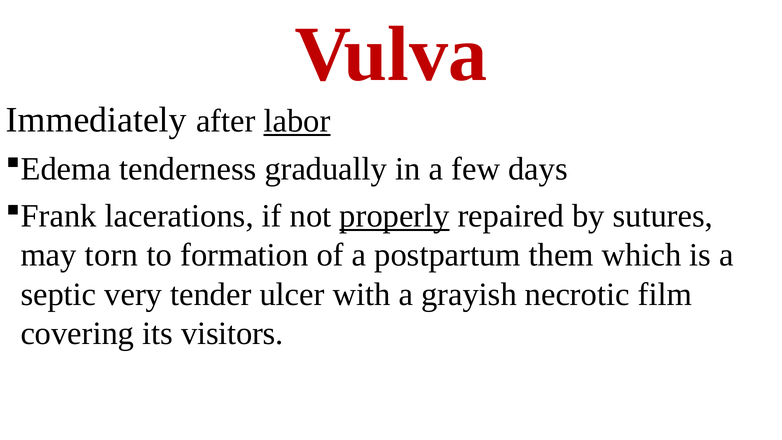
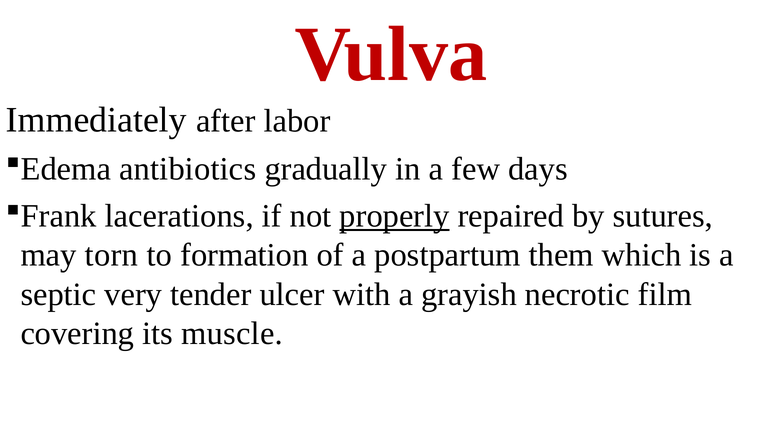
labor underline: present -> none
tenderness: tenderness -> antibiotics
visitors: visitors -> muscle
